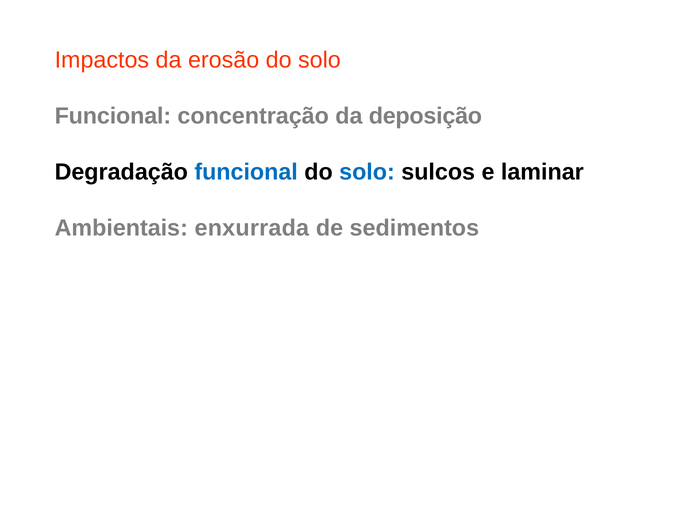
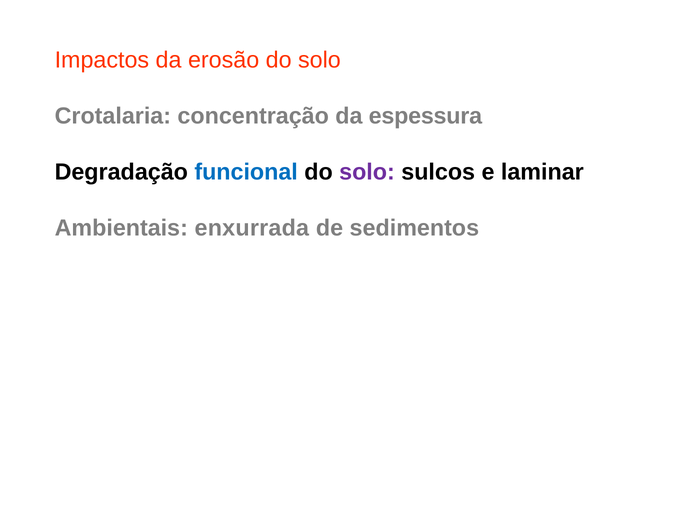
Funcional at (113, 116): Funcional -> Crotalaria
deposição: deposição -> espessura
solo at (367, 172) colour: blue -> purple
